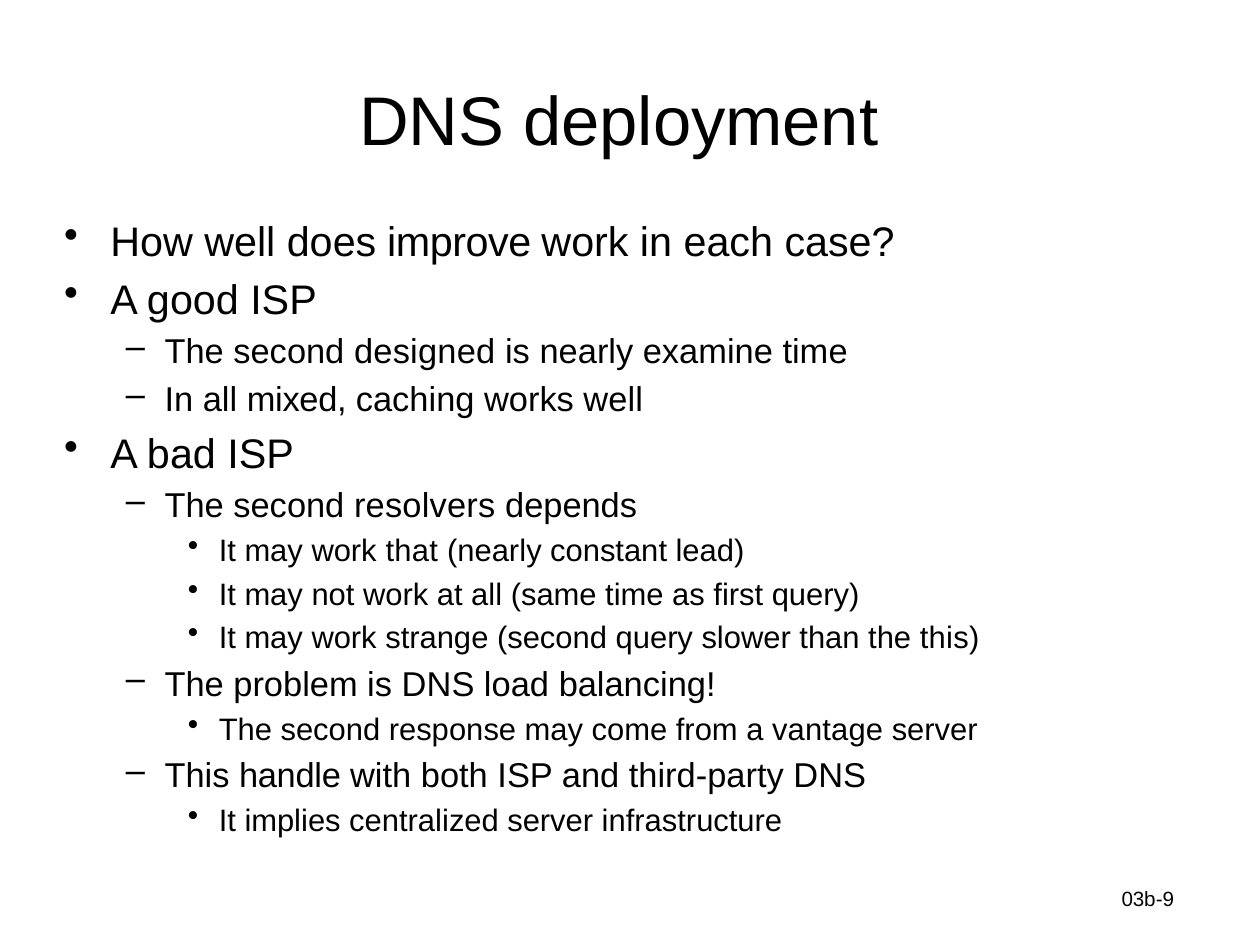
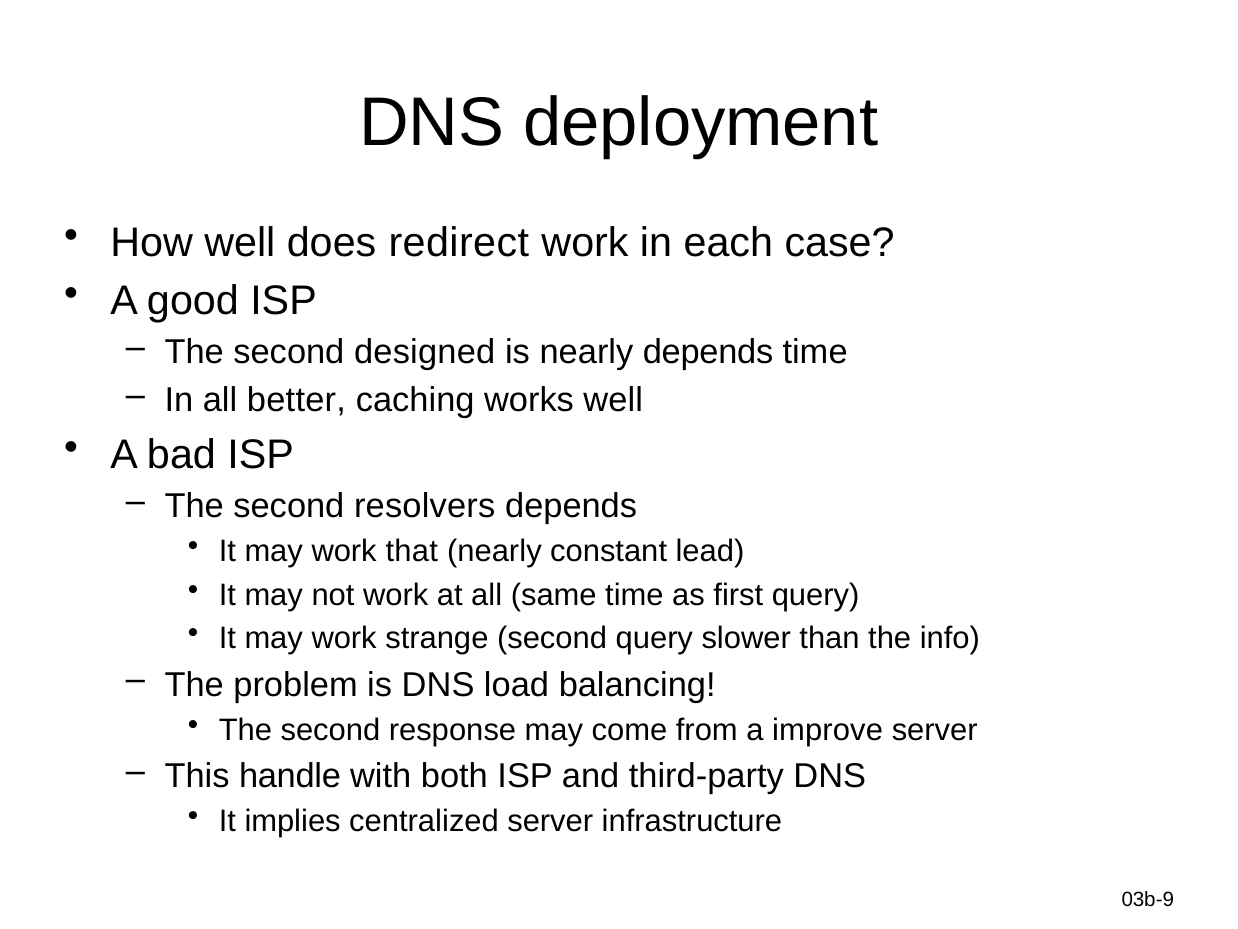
improve: improve -> redirect
nearly examine: examine -> depends
mixed: mixed -> better
the this: this -> info
vantage: vantage -> improve
